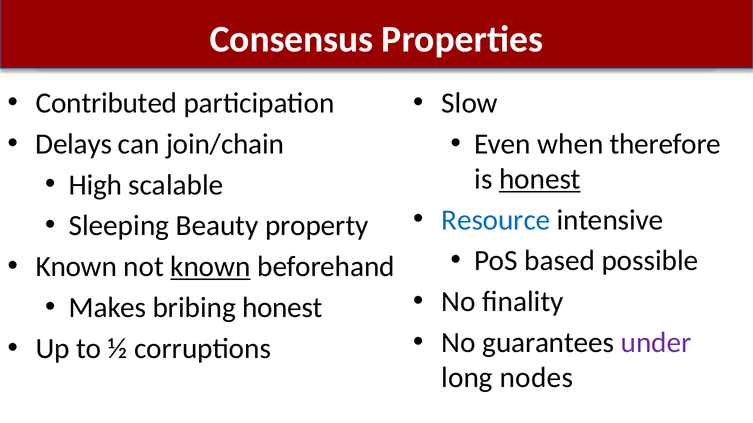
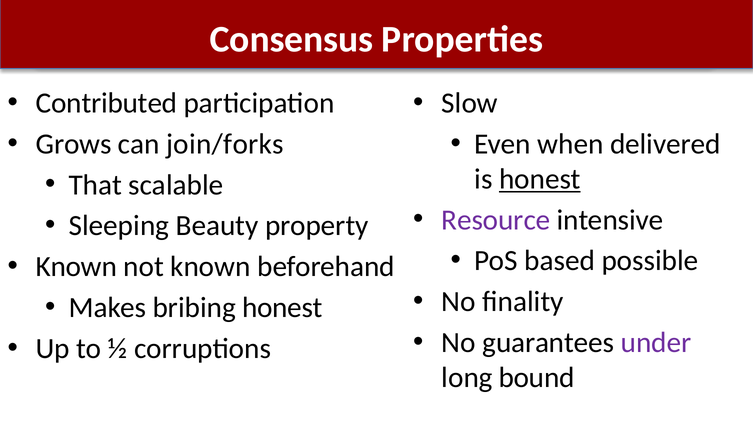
Delays: Delays -> Grows
join/chain: join/chain -> join/forks
therefore: therefore -> delivered
High: High -> That
Resource colour: blue -> purple
known at (210, 267) underline: present -> none
nodes: nodes -> bound
